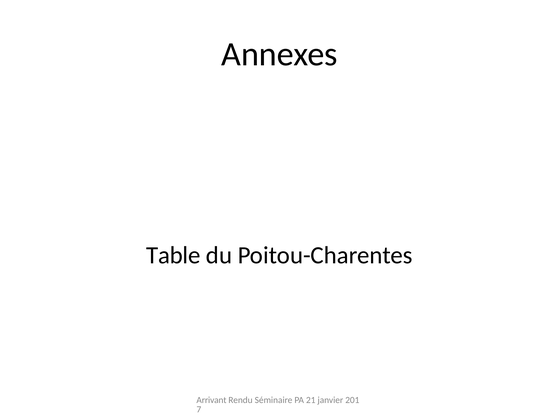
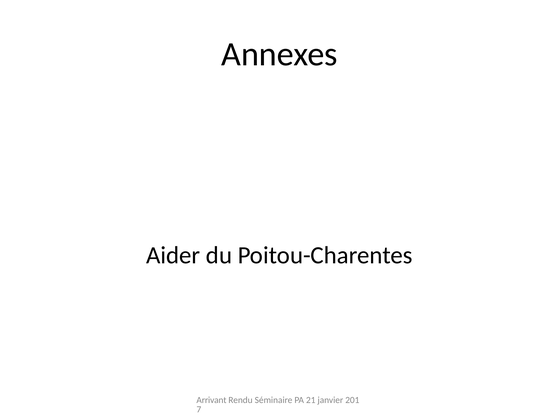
Table: Table -> Aider
